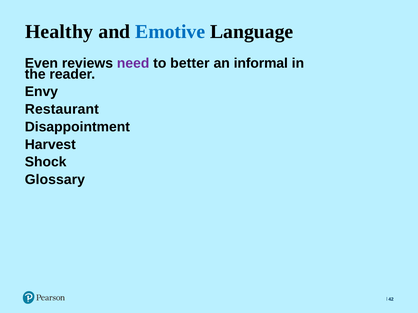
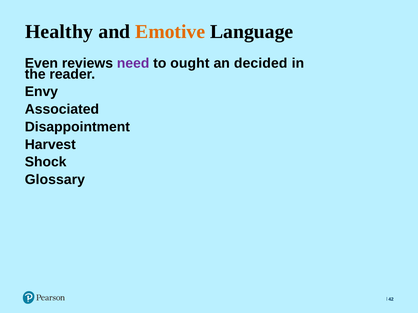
Emotive colour: blue -> orange
better: better -> ought
informal: informal -> decided
Restaurant: Restaurant -> Associated
